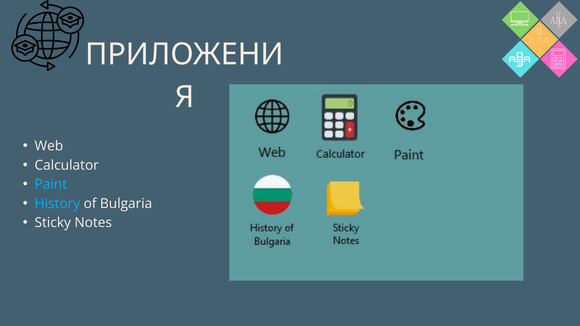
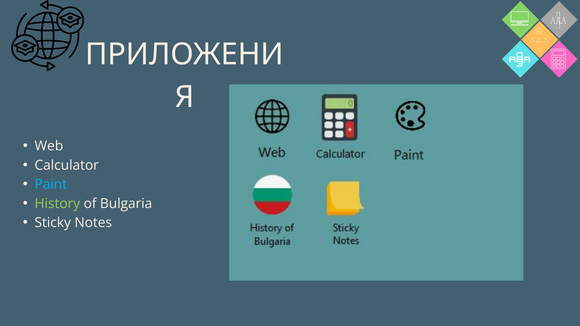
History colour: light blue -> light green
